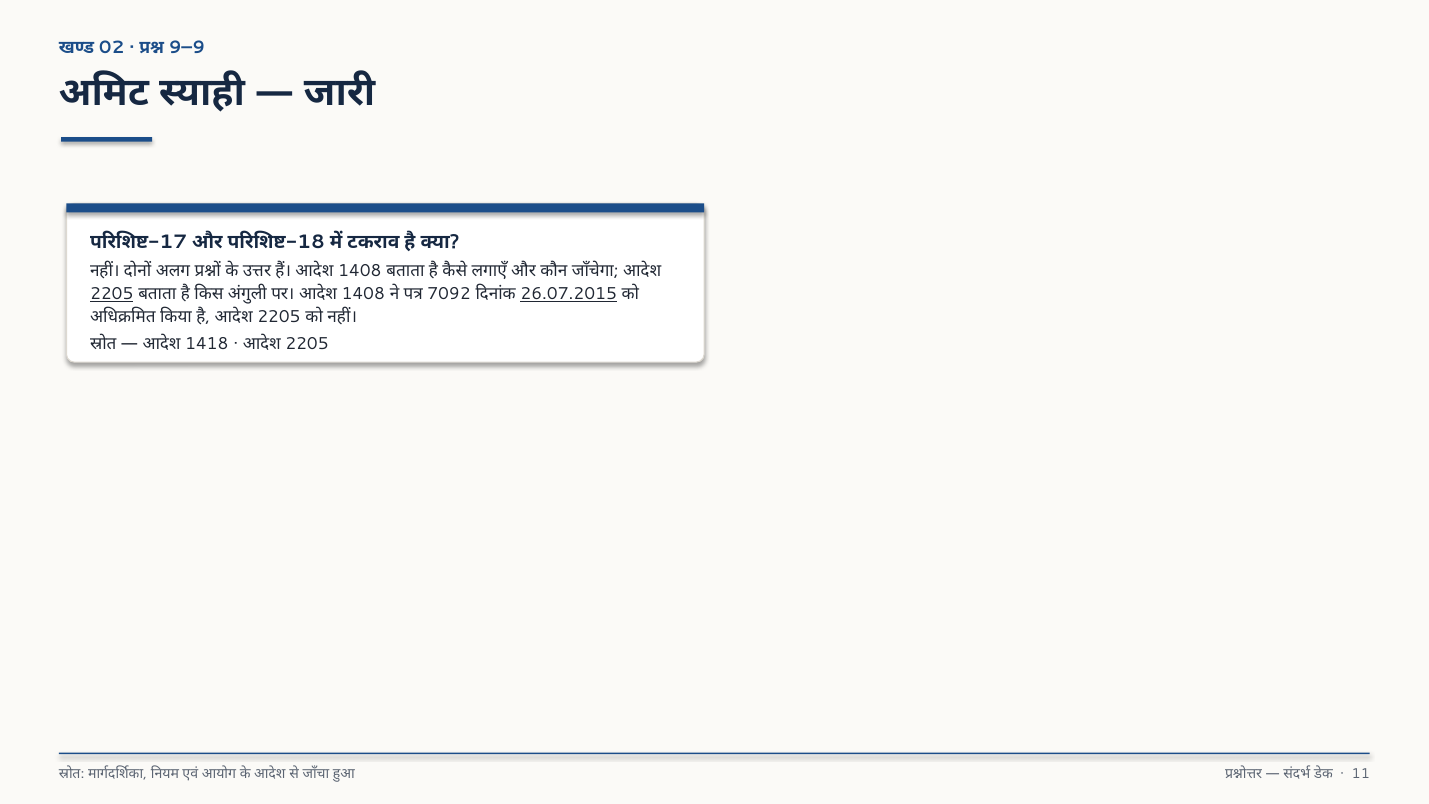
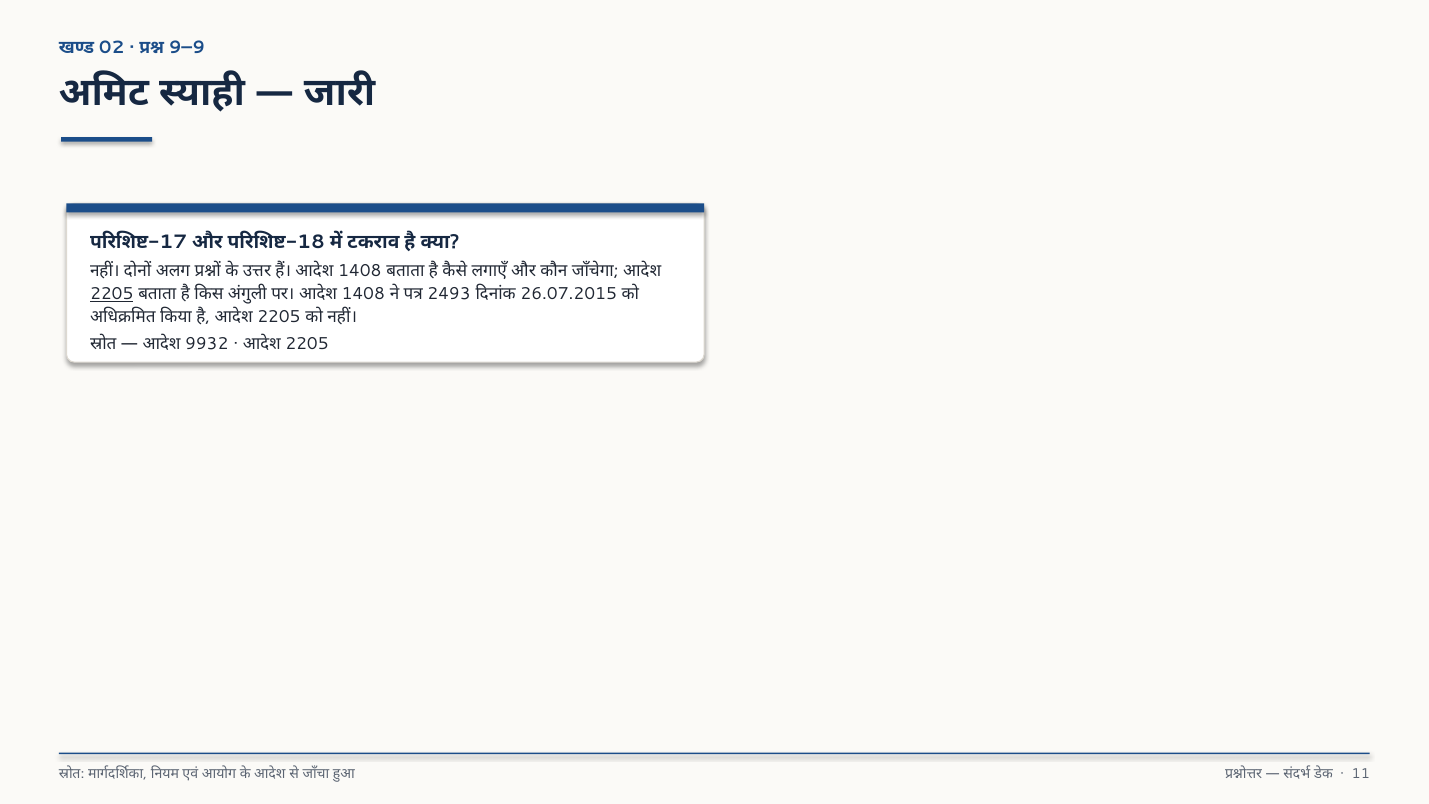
7092: 7092 -> 2493
26.07.2015 underline: present -> none
1418: 1418 -> 9932
